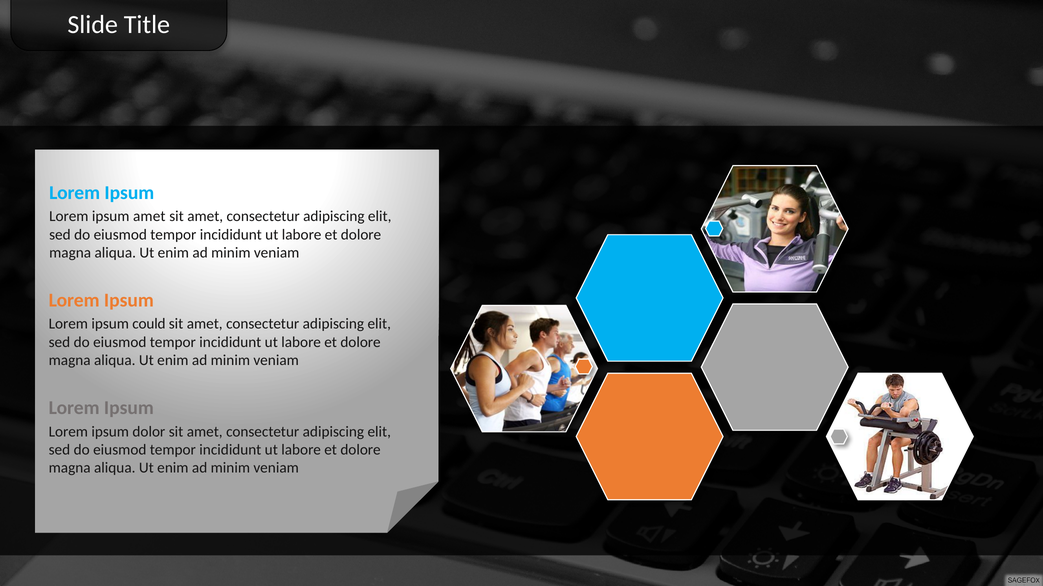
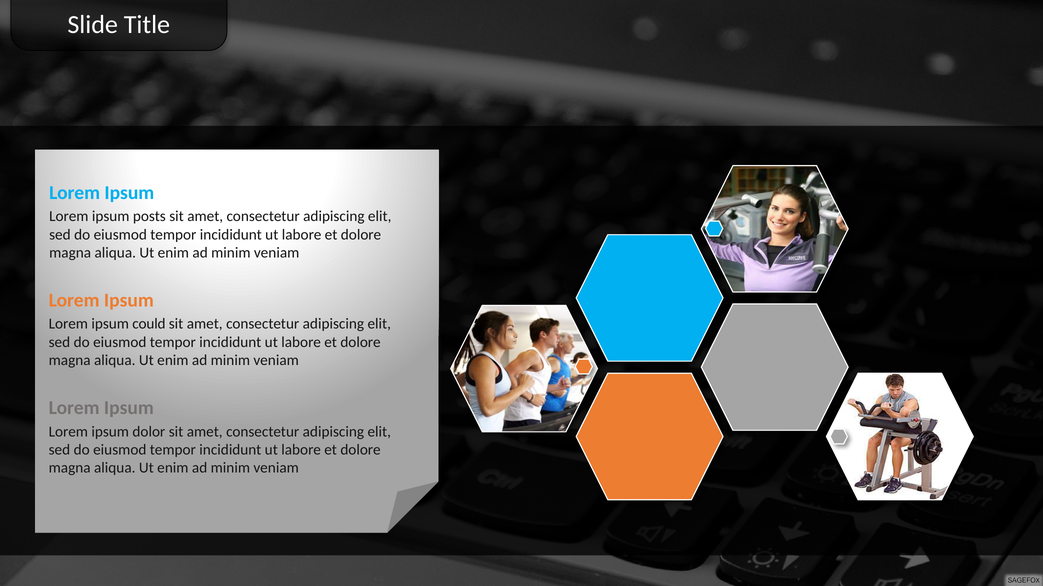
ipsum amet: amet -> posts
